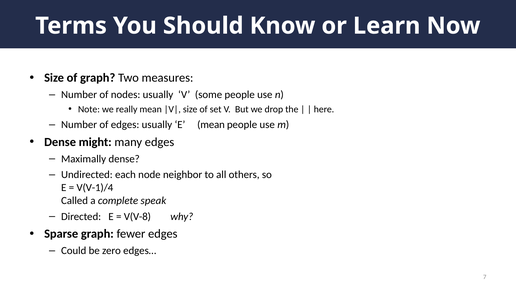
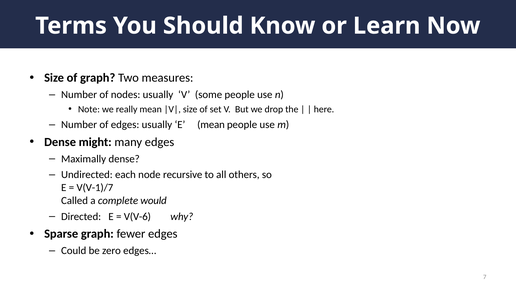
neighbor: neighbor -> recursive
V(V-1)/4: V(V-1)/4 -> V(V-1)/7
speak: speak -> would
V(V-8: V(V-8 -> V(V-6
